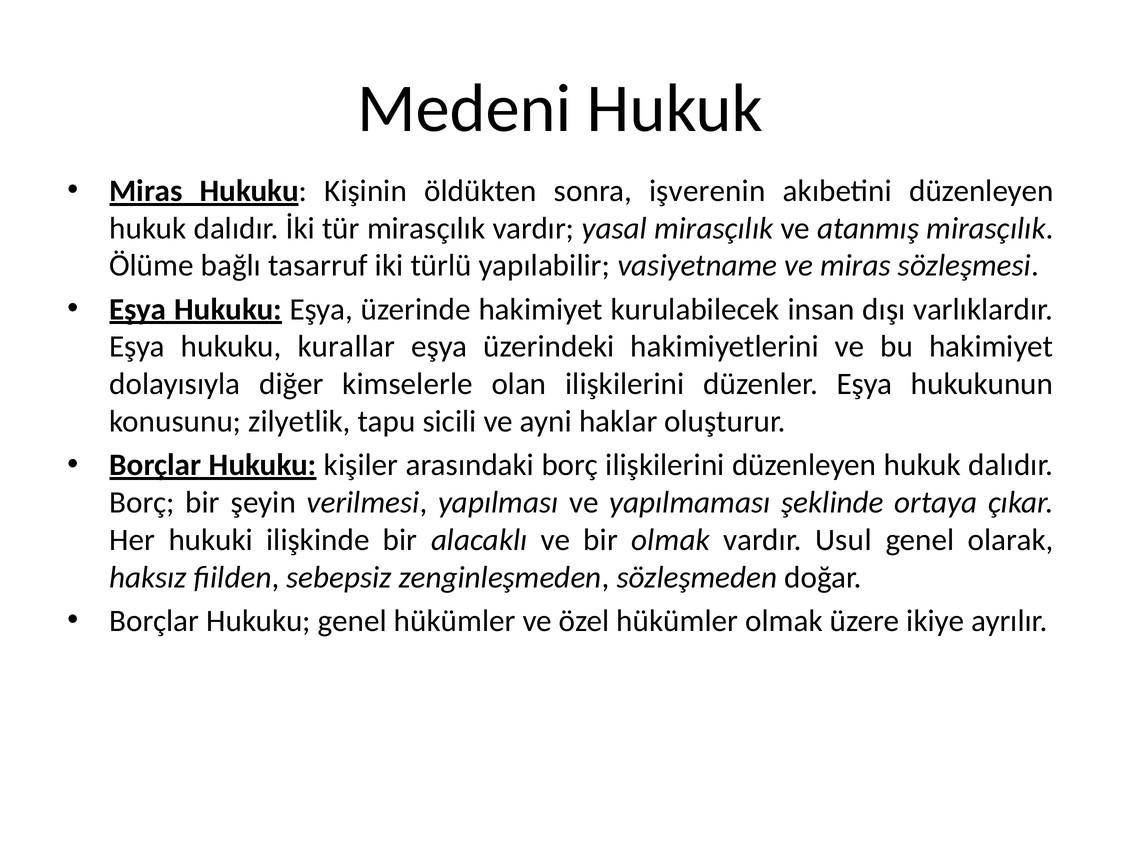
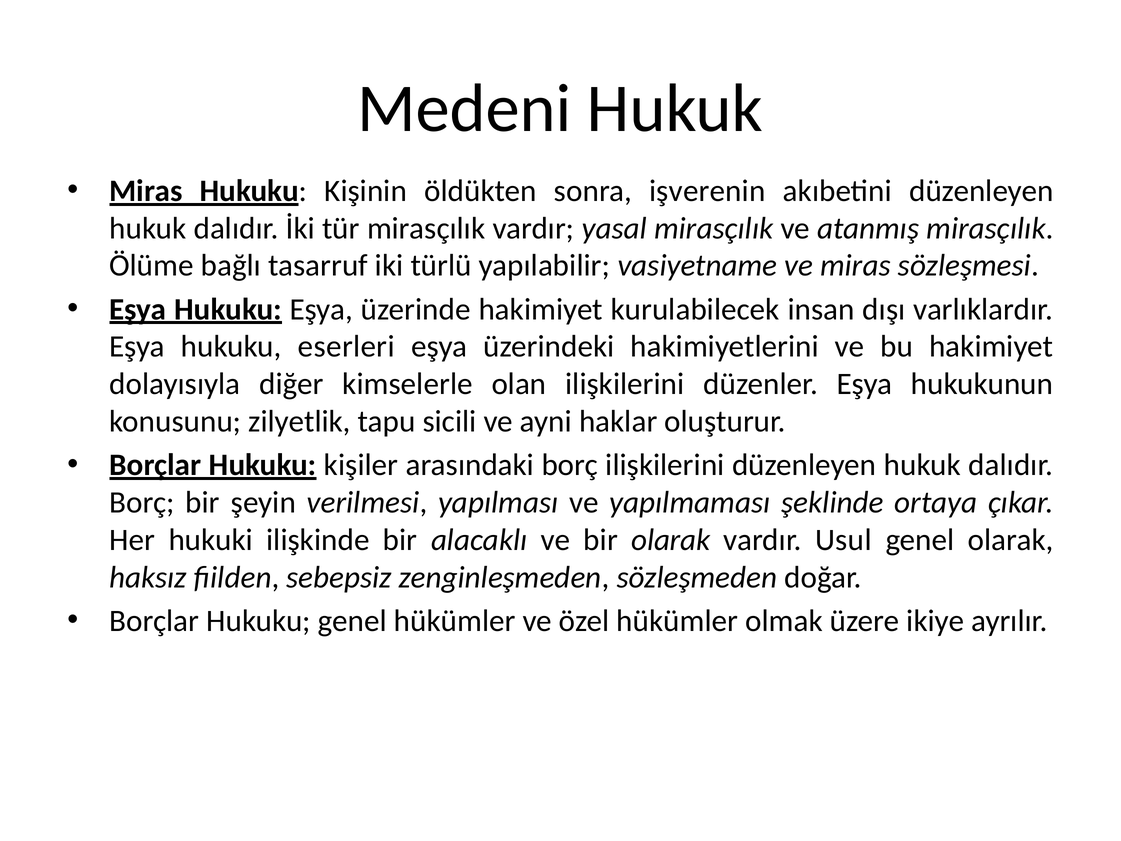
kurallar: kurallar -> eserleri
bir olmak: olmak -> olarak
